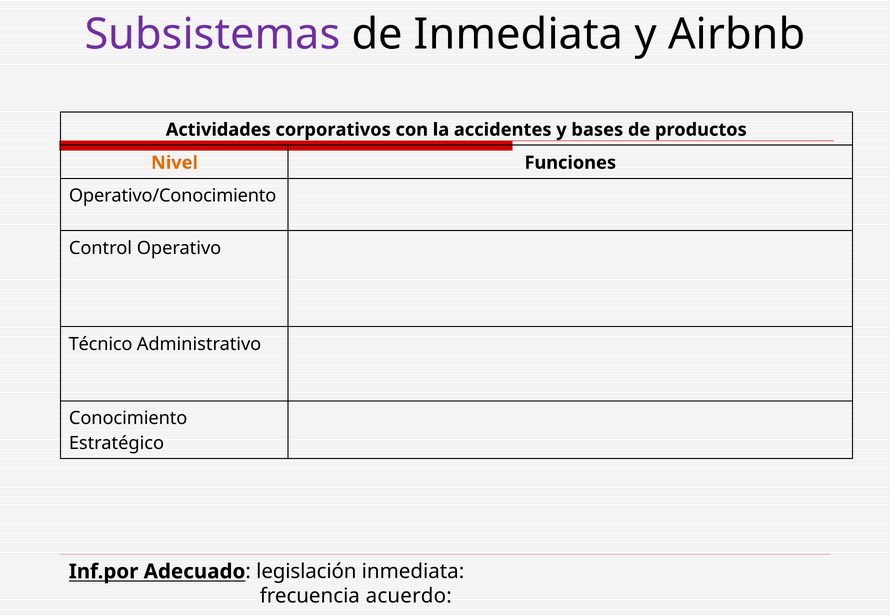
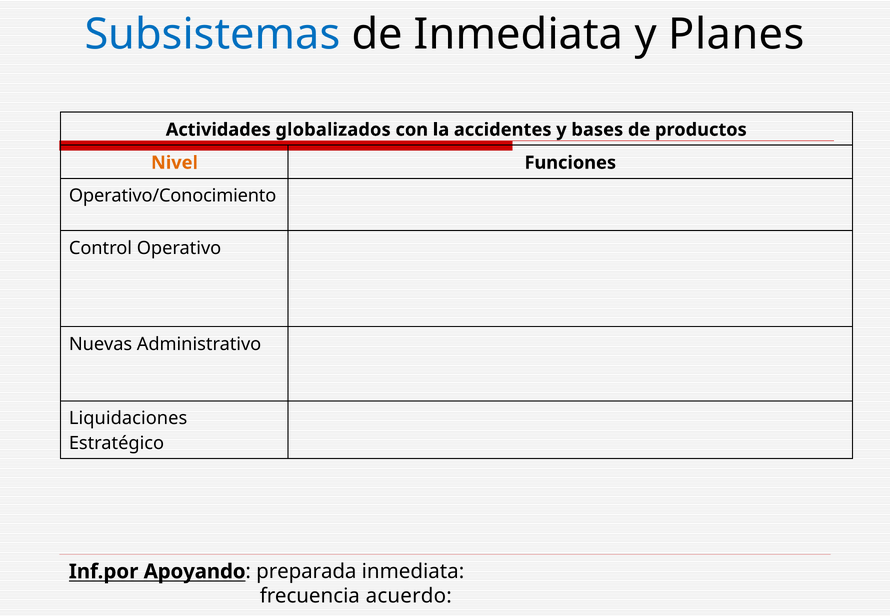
Subsistemas colour: purple -> blue
Airbnb: Airbnb -> Planes
corporativos: corporativos -> globalizados
Técnico: Técnico -> Nuevas
Conocimiento: Conocimiento -> Liquidaciones
Adecuado: Adecuado -> Apoyando
legislación: legislación -> preparada
